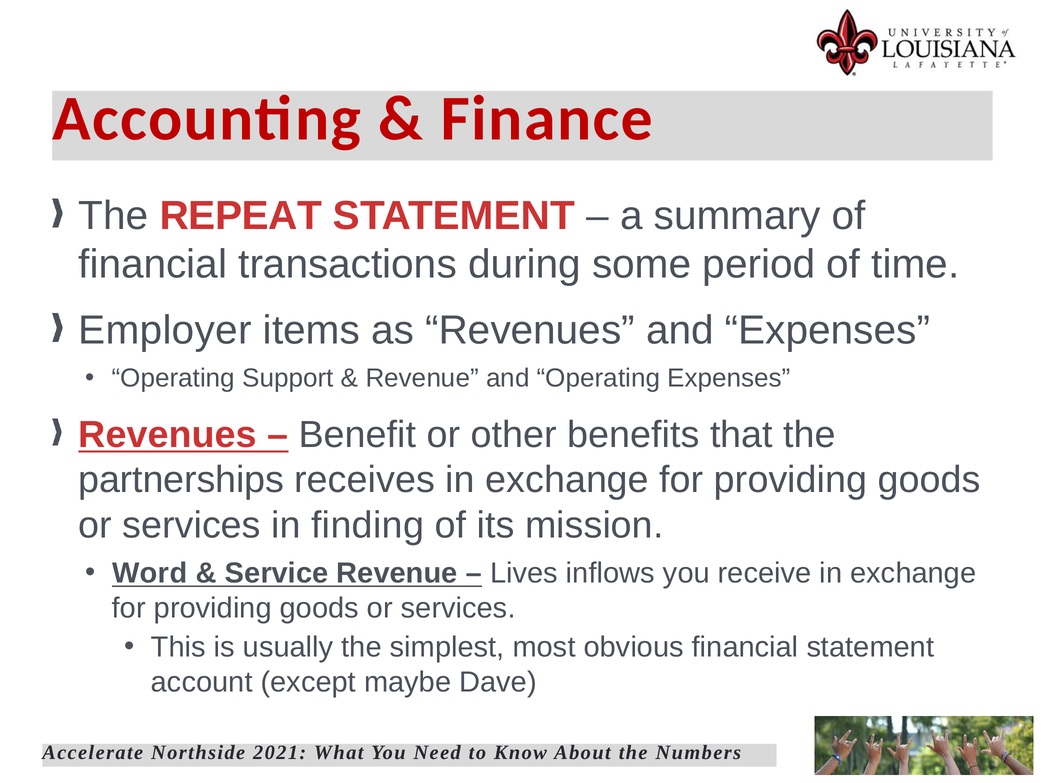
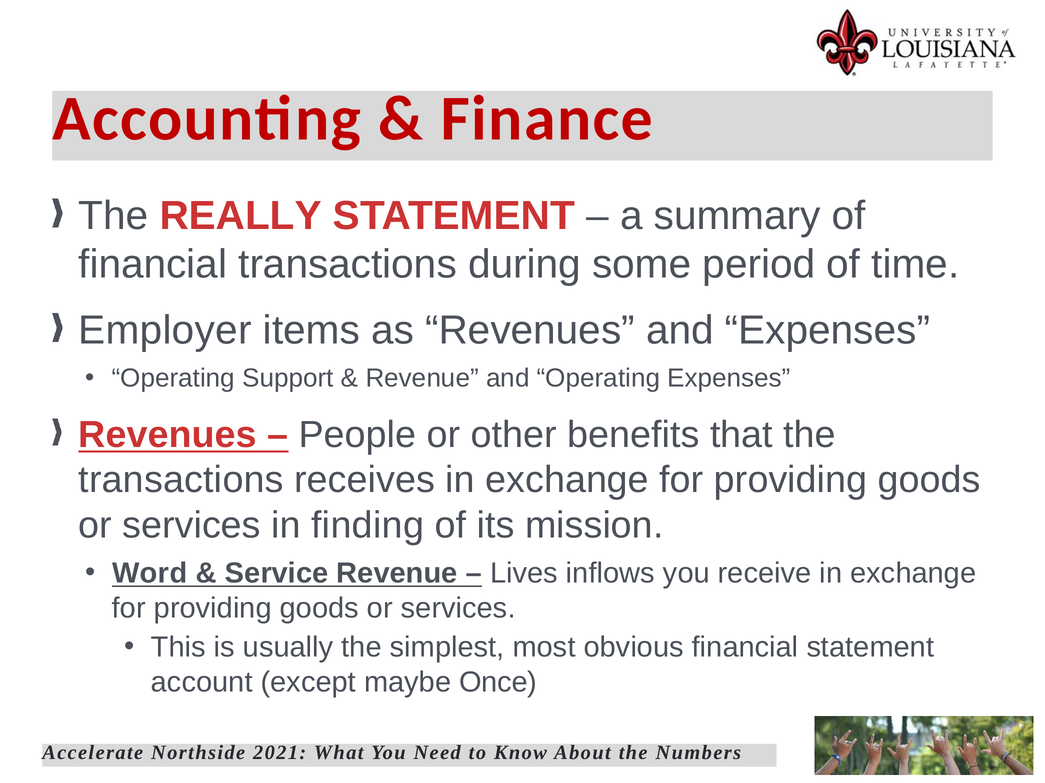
REPEAT: REPEAT -> REALLY
Benefit: Benefit -> People
partnerships at (181, 480): partnerships -> transactions
Dave: Dave -> Once
